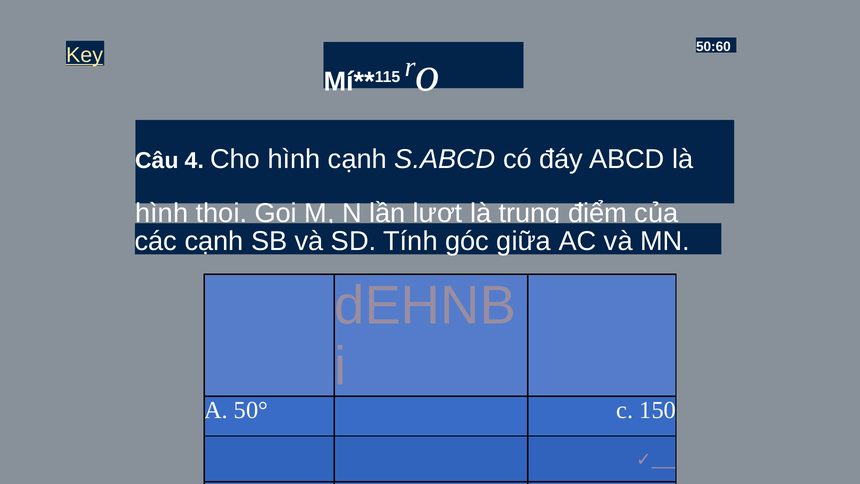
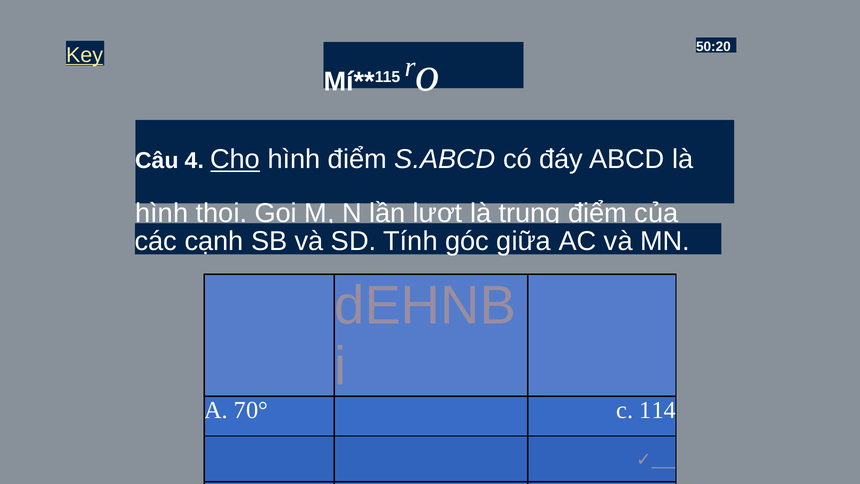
50:60: 50:60 -> 50:20
Cho underline: none -> present
hình cạnh: cạnh -> điểm
50°: 50° -> 70°
150: 150 -> 114
